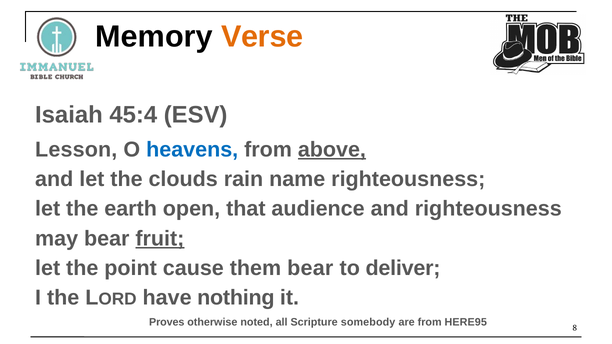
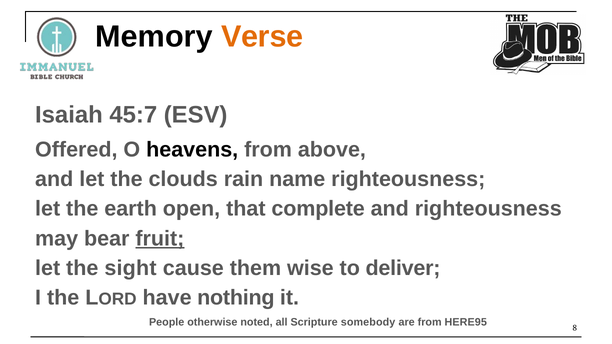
45:4: 45:4 -> 45:7
Lesson: Lesson -> Offered
heavens colour: blue -> black
above underline: present -> none
audience: audience -> complete
point: point -> sight
them bear: bear -> wise
Proves: Proves -> People
